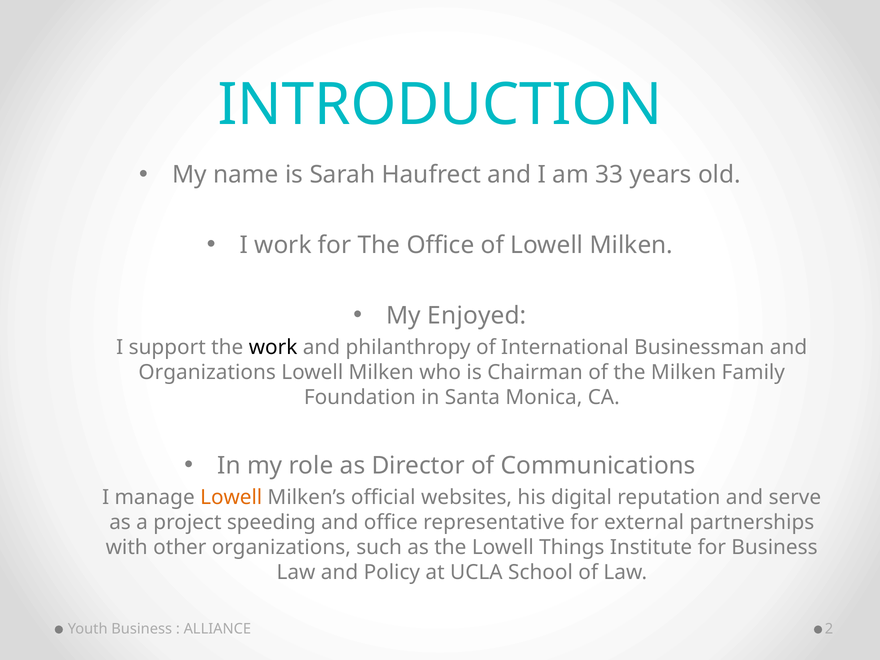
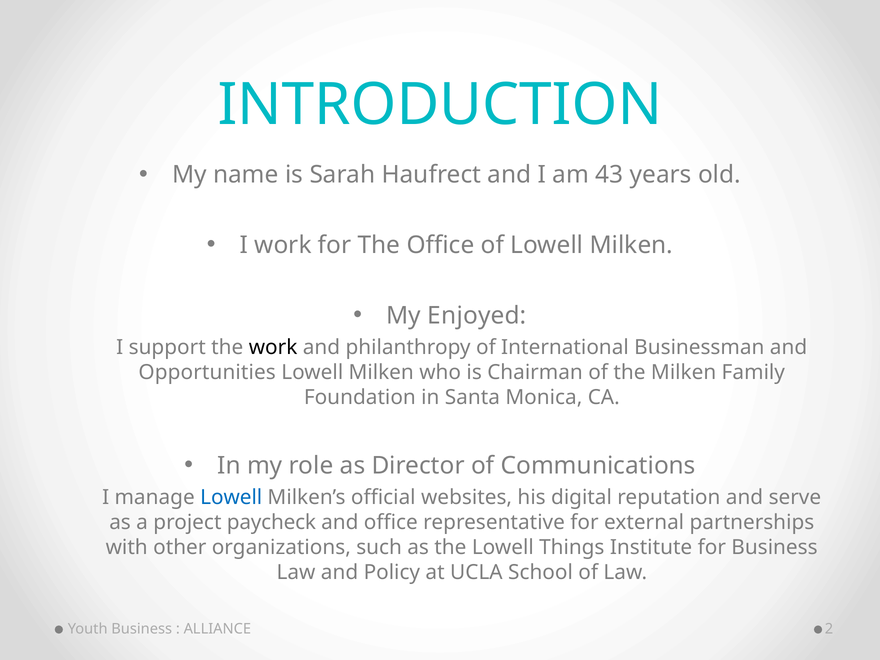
33: 33 -> 43
Organizations at (207, 372): Organizations -> Opportunities
Lowell at (231, 497) colour: orange -> blue
speeding: speeding -> paycheck
